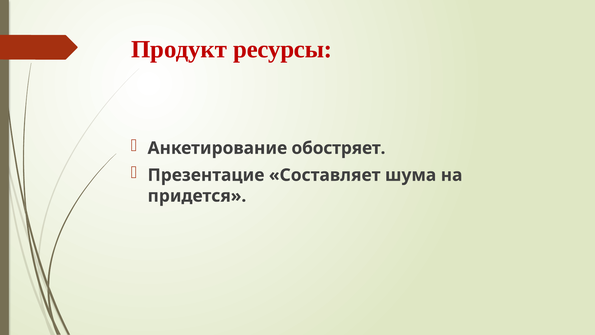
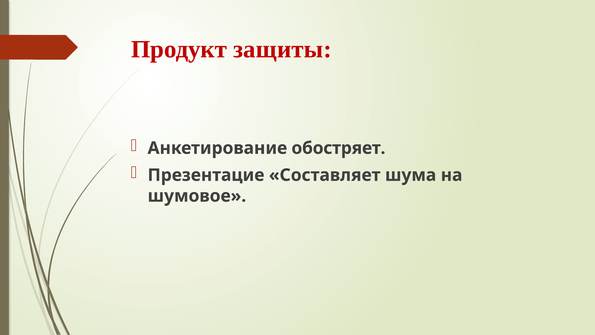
ресурсы: ресурсы -> защиты
придется: придется -> шумовое
